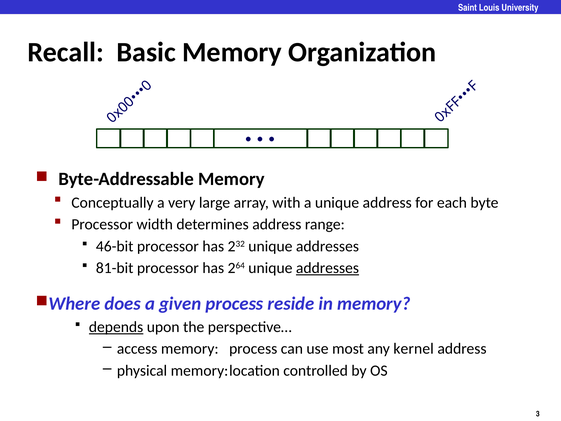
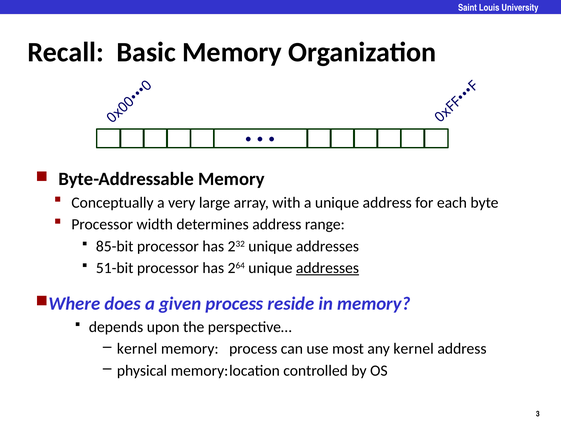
46-bit: 46-bit -> 85-bit
81-bit: 81-bit -> 51-bit
depends underline: present -> none
access at (137, 349): access -> kernel
